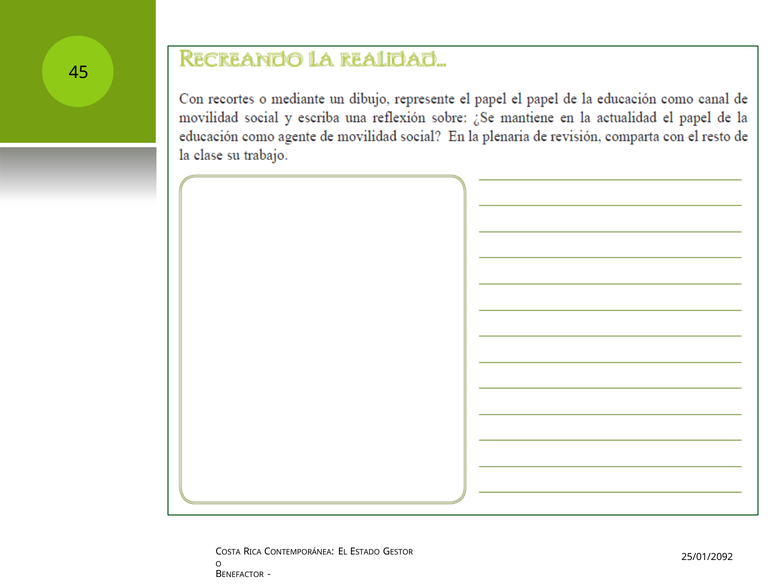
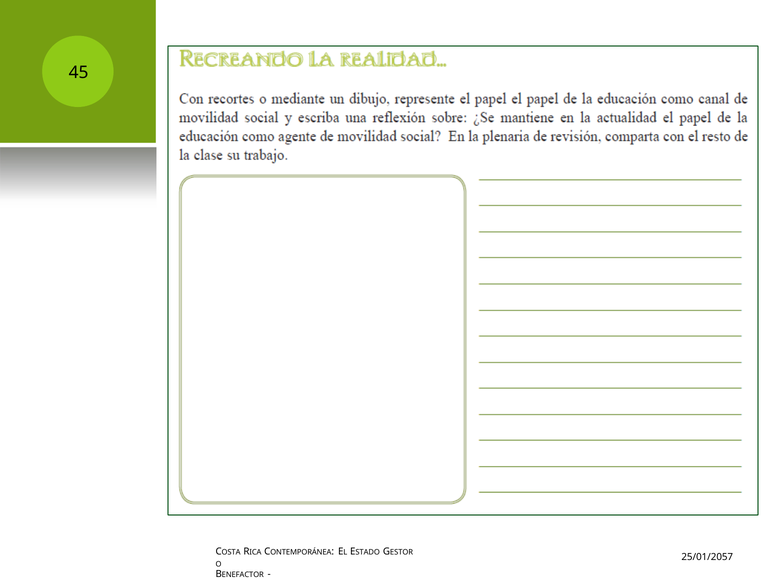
25/01/2092: 25/01/2092 -> 25/01/2057
